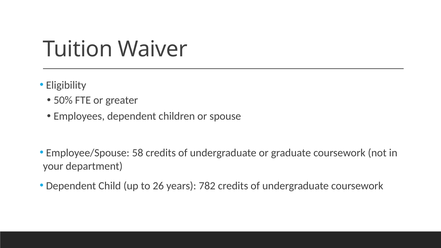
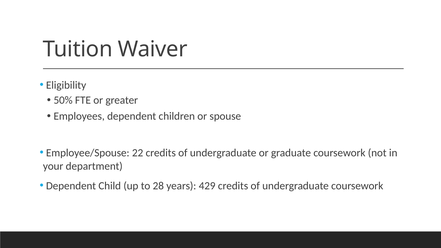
58: 58 -> 22
26: 26 -> 28
782: 782 -> 429
